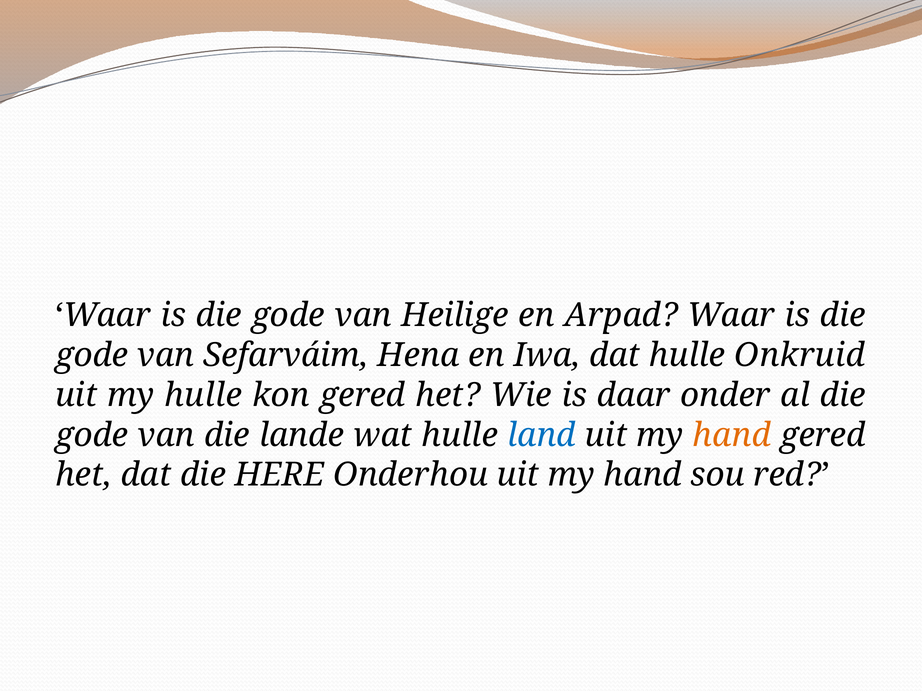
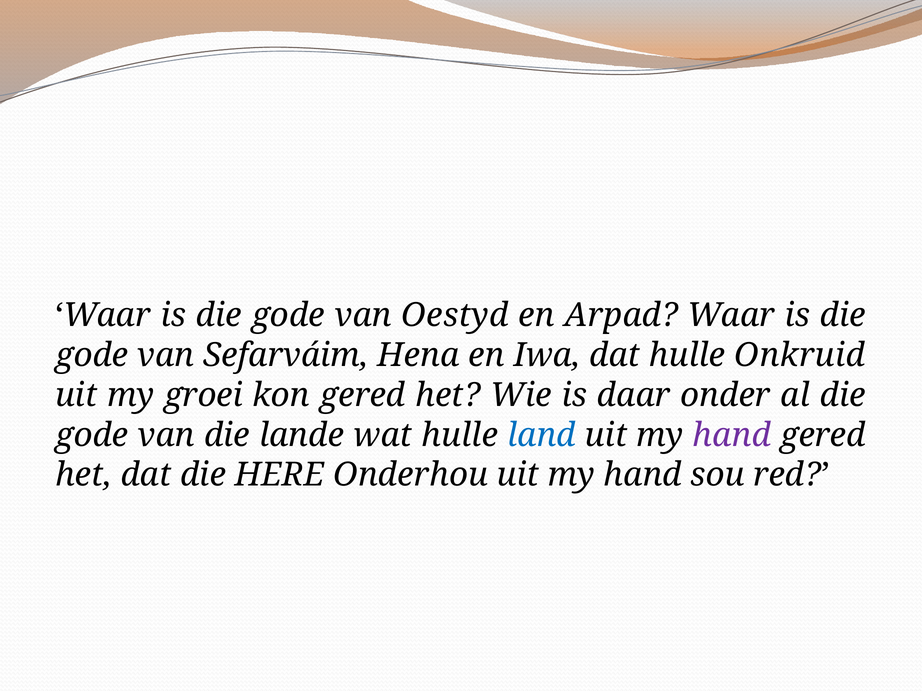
Heilige: Heilige -> Oestyd
my hulle: hulle -> groei
hand at (732, 435) colour: orange -> purple
